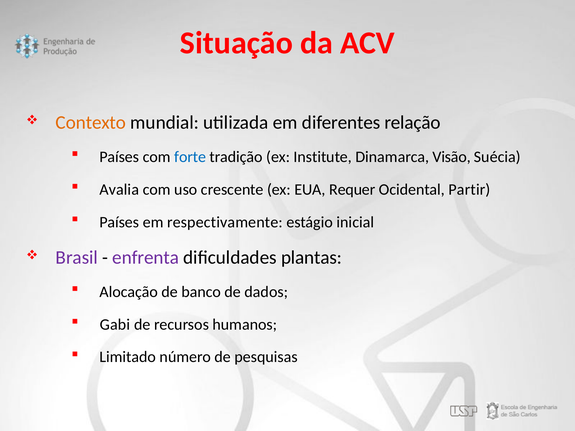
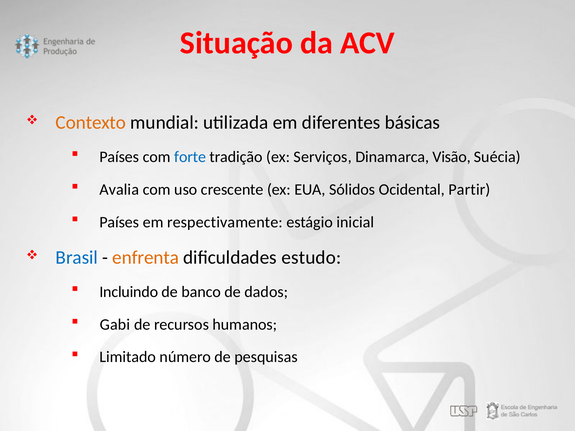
relação: relação -> básicas
Institute: Institute -> Serviços
Requer: Requer -> Sólidos
Brasil colour: purple -> blue
enfrenta colour: purple -> orange
plantas: plantas -> estudo
Alocação: Alocação -> Incluindo
